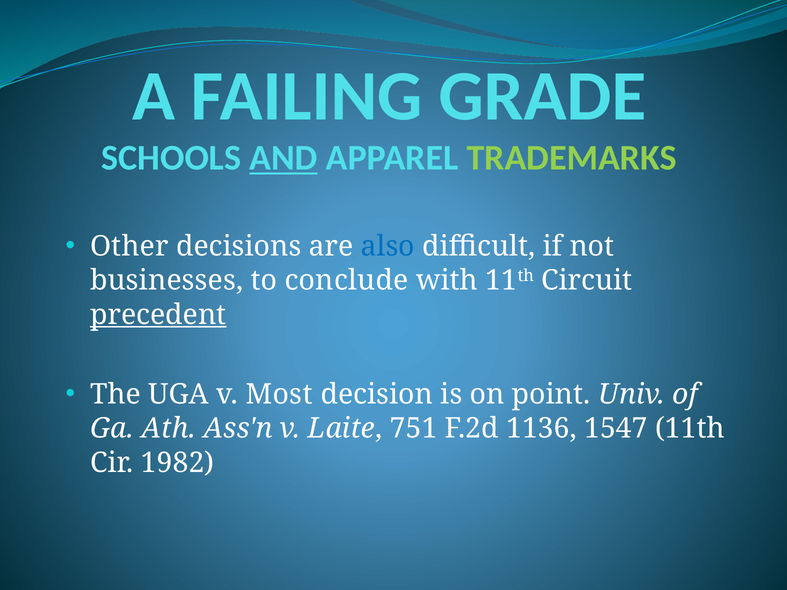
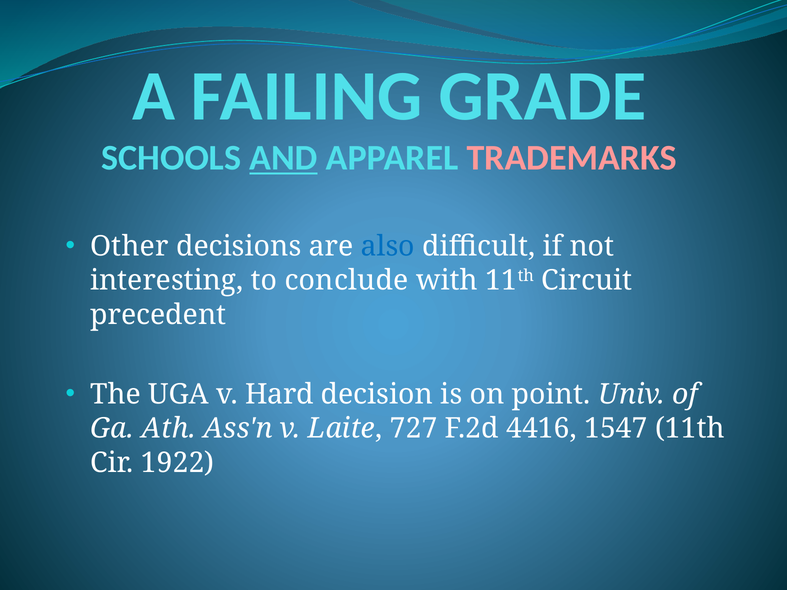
TRADEMARKS colour: light green -> pink
businesses: businesses -> interesting
precedent underline: present -> none
Most: Most -> Hard
751: 751 -> 727
1136: 1136 -> 4416
1982: 1982 -> 1922
